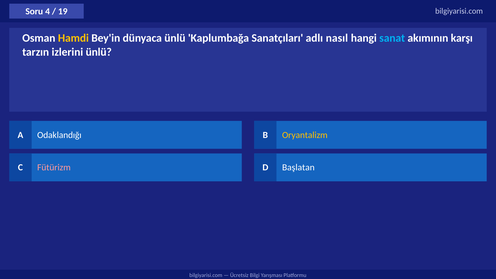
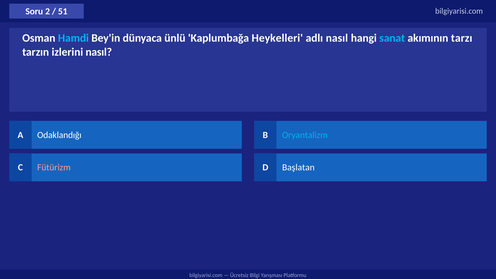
4: 4 -> 2
19: 19 -> 51
Hamdi colour: yellow -> light blue
Sanatçıları: Sanatçıları -> Heykelleri
karşı: karşı -> tarzı
izlerini ünlü: ünlü -> nasıl
Oryantalizm colour: yellow -> light blue
